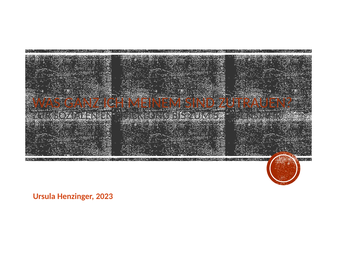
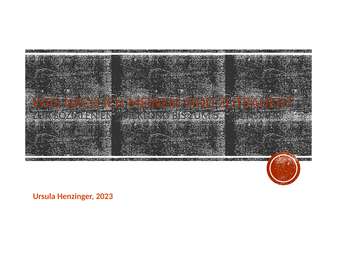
GANZ: GANZ -> NACH
